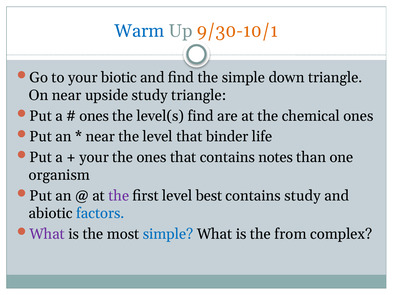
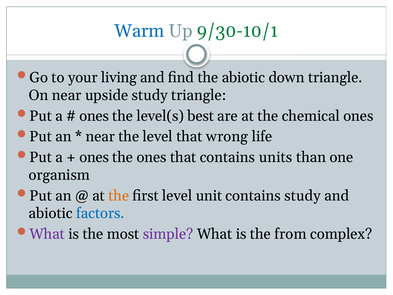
9/30-10/1 colour: orange -> green
biotic: biotic -> living
the simple: simple -> abiotic
level(s find: find -> best
binder: binder -> wrong
your at (94, 157): your -> ones
notes: notes -> units
the at (119, 195) colour: purple -> orange
best: best -> unit
simple at (168, 234) colour: blue -> purple
